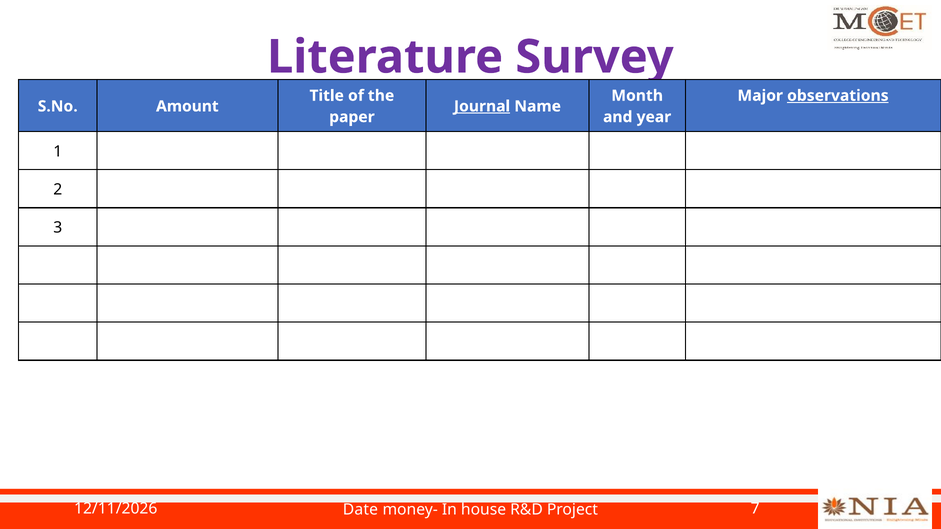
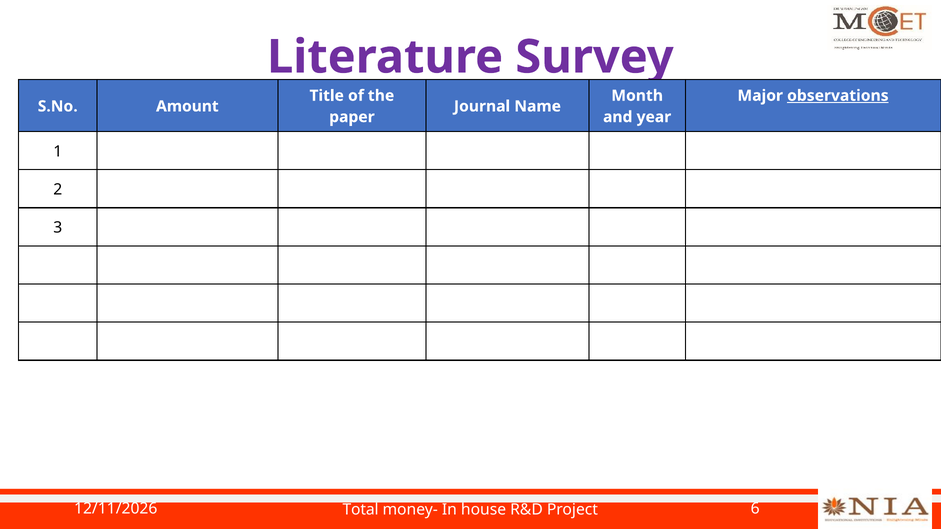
Journal underline: present -> none
Date: Date -> Total
7: 7 -> 6
